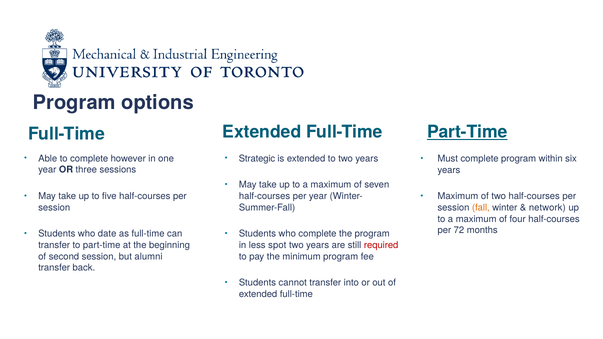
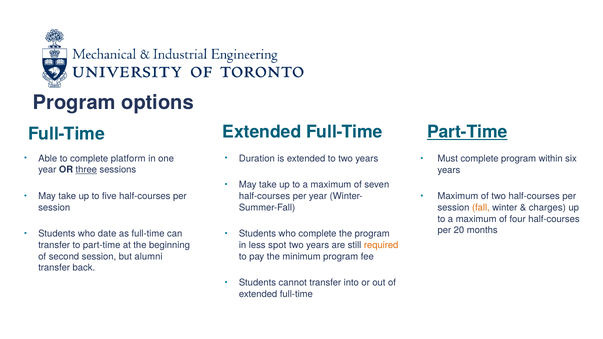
however: however -> platform
Strategic: Strategic -> Duration
three underline: none -> present
network: network -> charges
72: 72 -> 20
required colour: red -> orange
